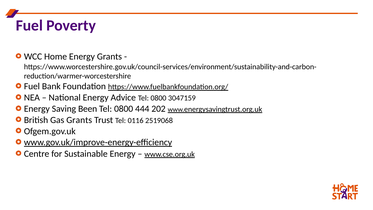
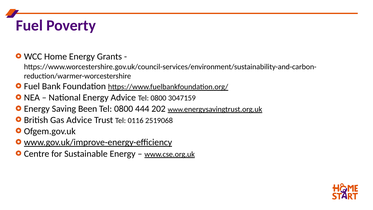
Gas Grants: Grants -> Advice
